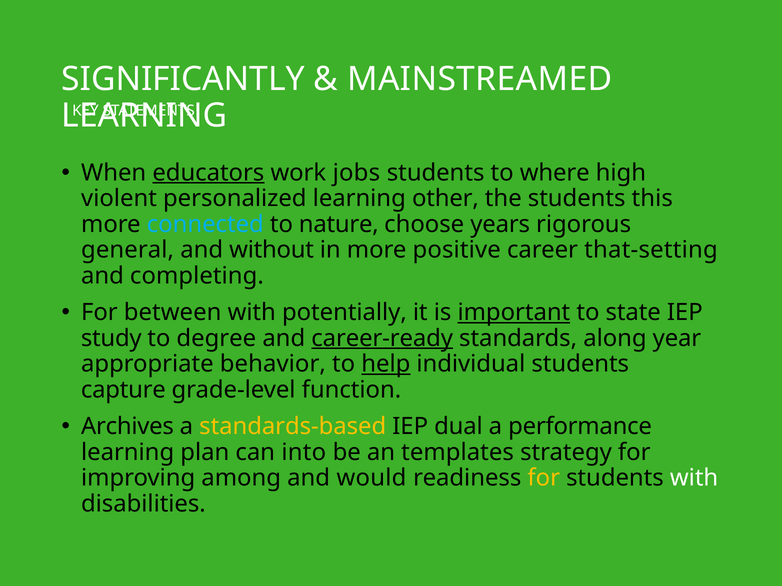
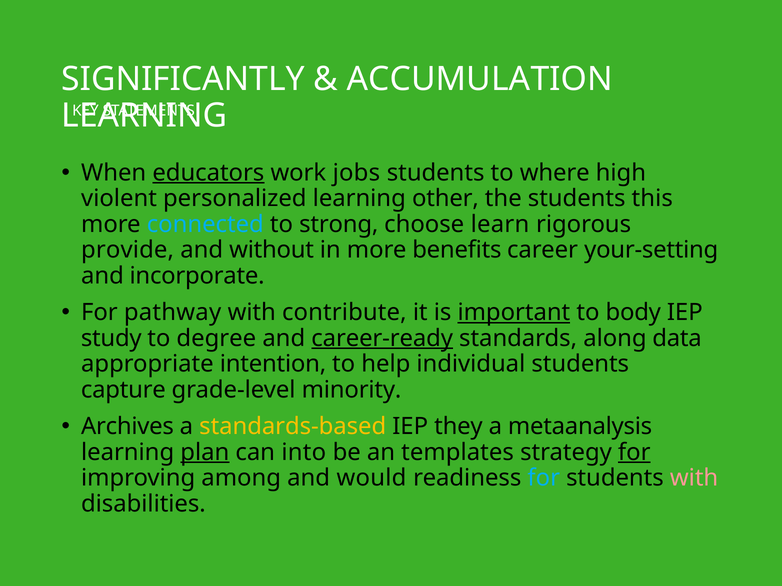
MAINSTREAMED: MAINSTREAMED -> ACCUMULATION
nature: nature -> strong
years: years -> learn
general: general -> provide
positive: positive -> benefits
that-setting: that-setting -> your-setting
completing: completing -> incorporate
between: between -> pathway
potentially: potentially -> contribute
state: state -> body
year: year -> data
behavior: behavior -> intention
help underline: present -> none
function: function -> minority
dual: dual -> they
performance: performance -> metaanalysis
plan underline: none -> present
for at (634, 453) underline: none -> present
for at (544, 478) colour: yellow -> light blue
with at (694, 478) colour: white -> pink
